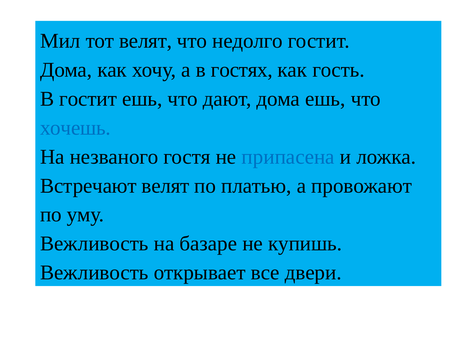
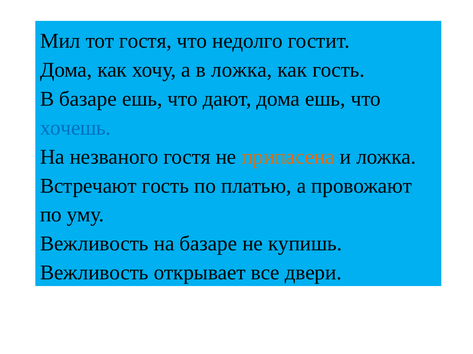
тот велят: велят -> гостя
в гостях: гостях -> ложка
В гостит: гостит -> базаре
припасена colour: blue -> orange
Встречают велят: велят -> гость
